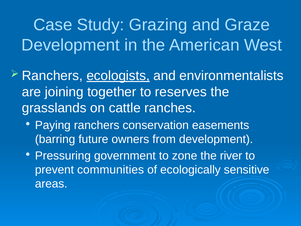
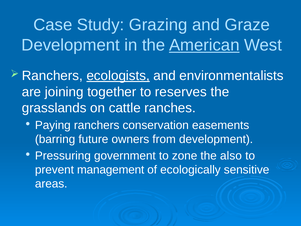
American underline: none -> present
river: river -> also
communities: communities -> management
